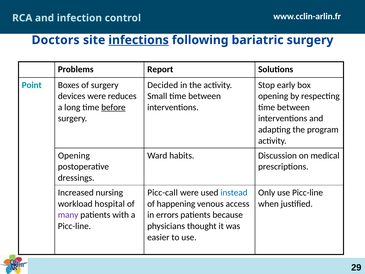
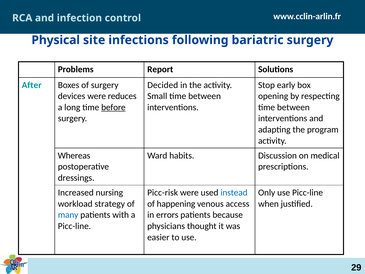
Doctors: Doctors -> Physical
infections underline: present -> none
Point: Point -> After
Opening at (74, 155): Opening -> Whereas
Picc-call: Picc-call -> Picc-risk
hospital: hospital -> strategy
many colour: purple -> blue
